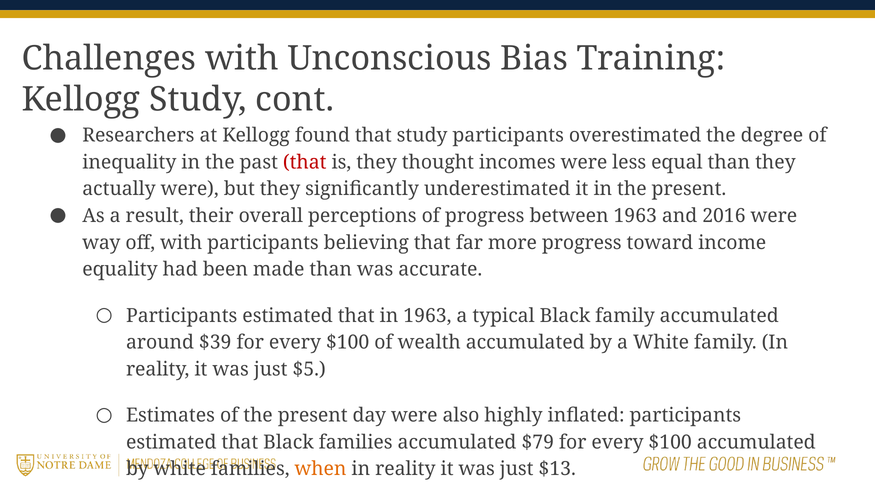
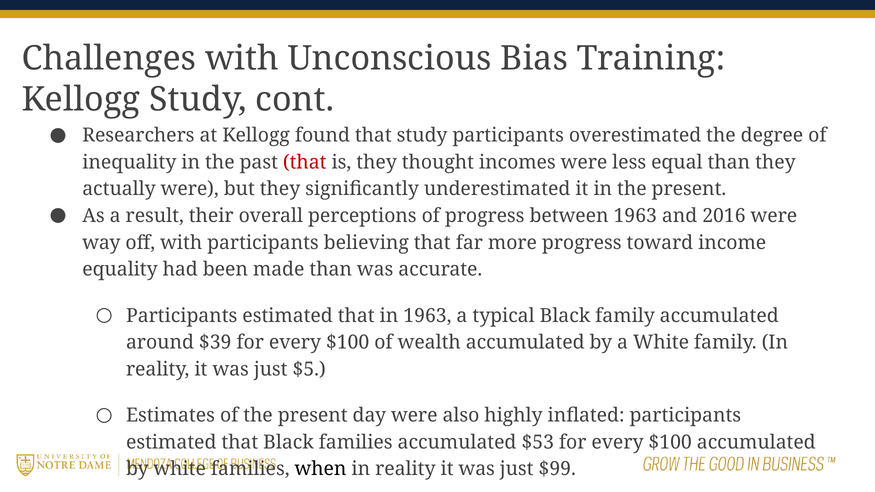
$79: $79 -> $53
when colour: orange -> black
$13: $13 -> $99
